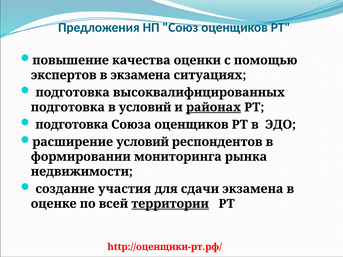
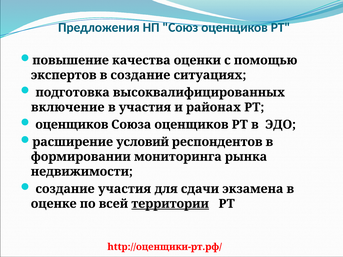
в экзамена: экзамена -> создание
подготовка at (68, 107): подготовка -> включение
в условий: условий -> участия
районах underline: present -> none
подготовка at (72, 125): подготовка -> оценщиков
